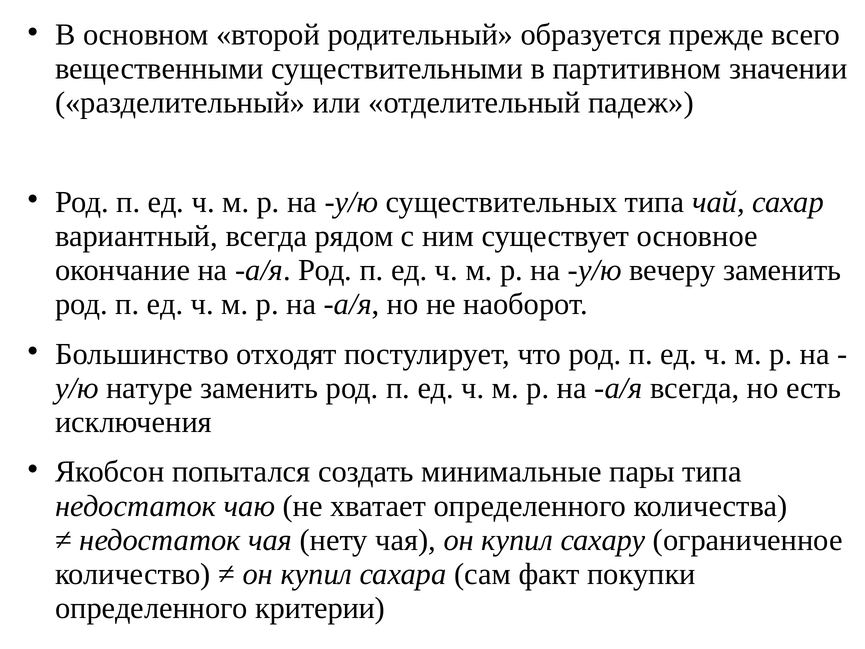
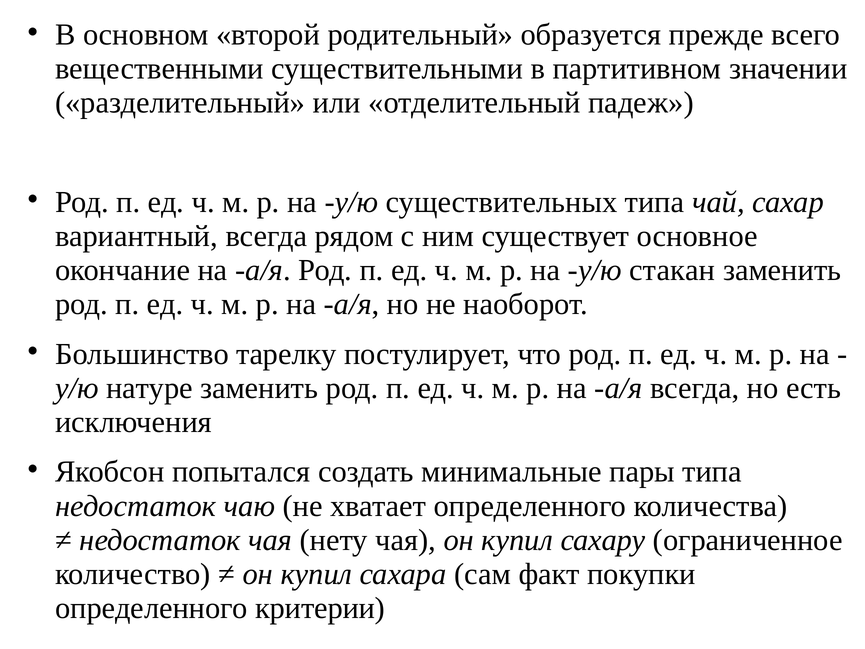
вечеру: вечеру -> стакан
отходят: отходят -> тарелку
